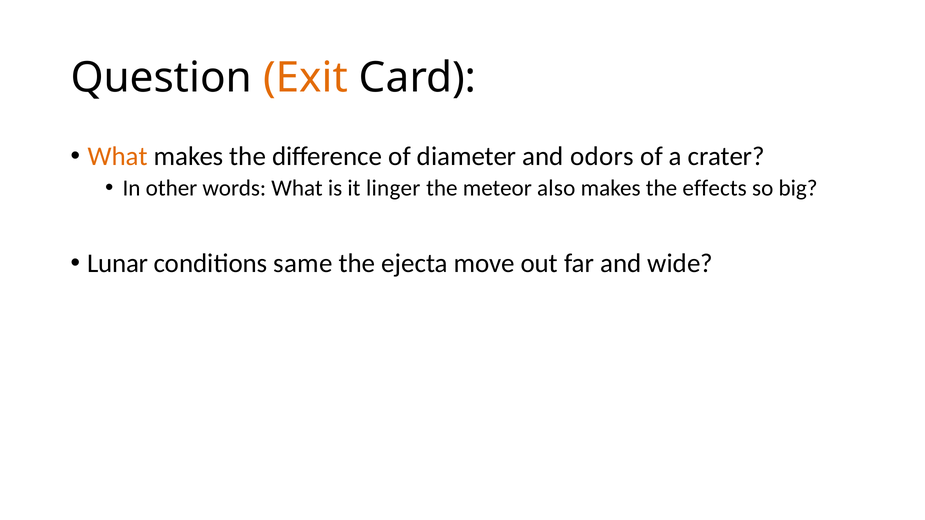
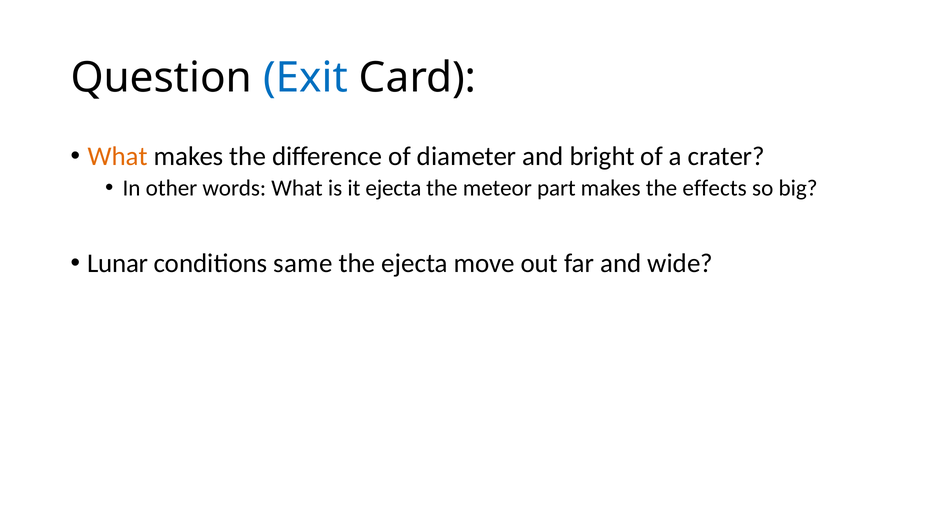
Exit colour: orange -> blue
odors: odors -> bright
it linger: linger -> ejecta
also: also -> part
